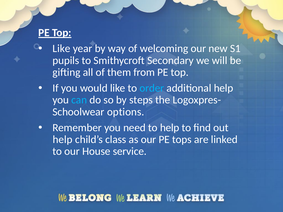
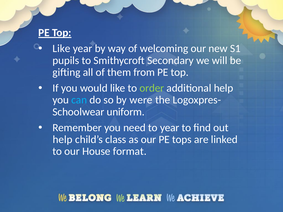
order colour: light blue -> light green
steps: steps -> were
options: options -> uniform
to help: help -> year
service: service -> format
